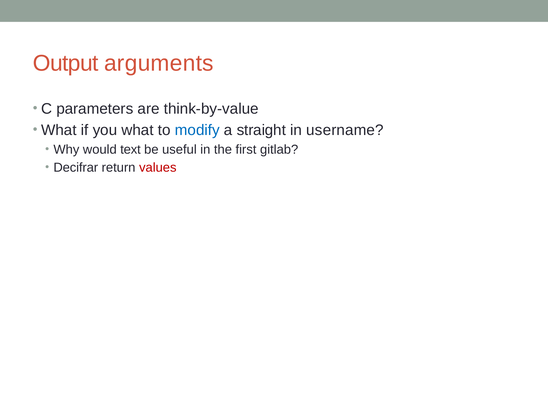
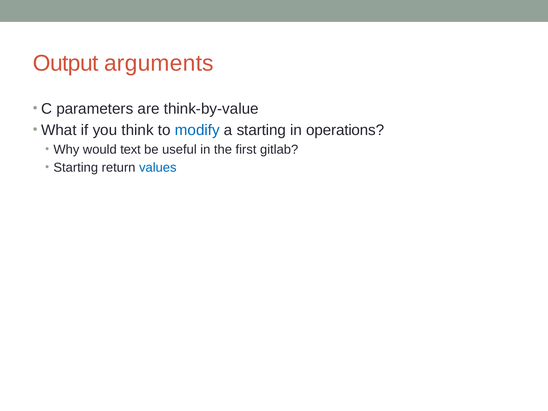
you what: what -> think
a straight: straight -> starting
username: username -> operations
Decifrar at (76, 168): Decifrar -> Starting
values colour: red -> blue
